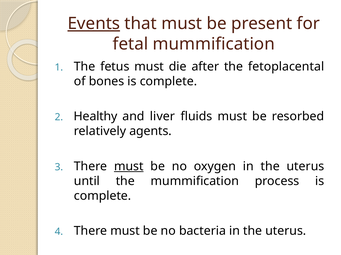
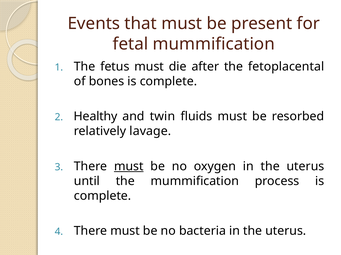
Events underline: present -> none
liver: liver -> twin
agents: agents -> lavage
